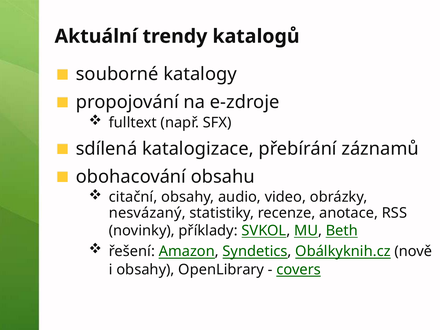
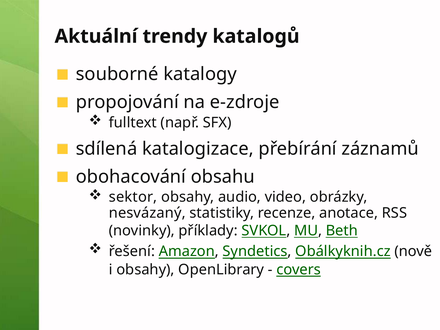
citační: citační -> sektor
